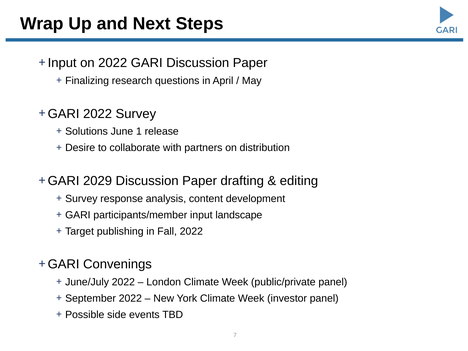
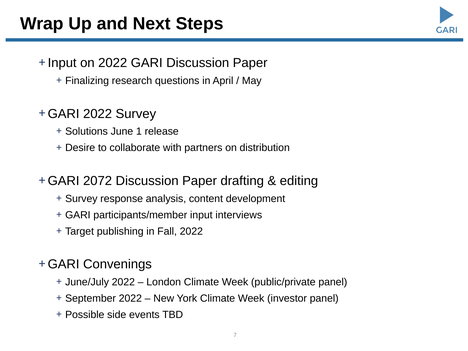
2029: 2029 -> 2072
landscape: landscape -> interviews
